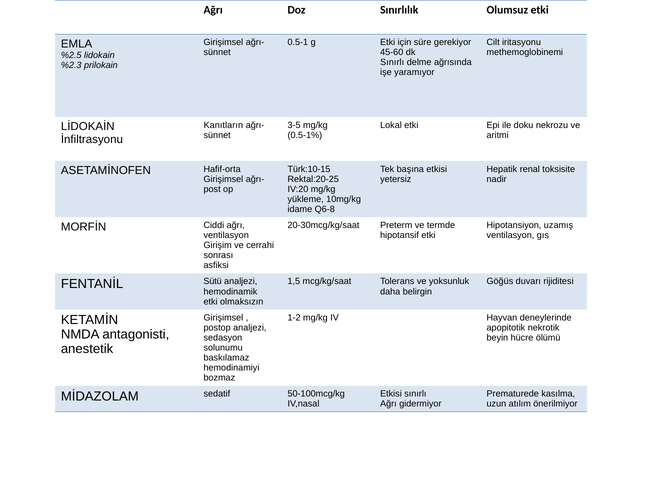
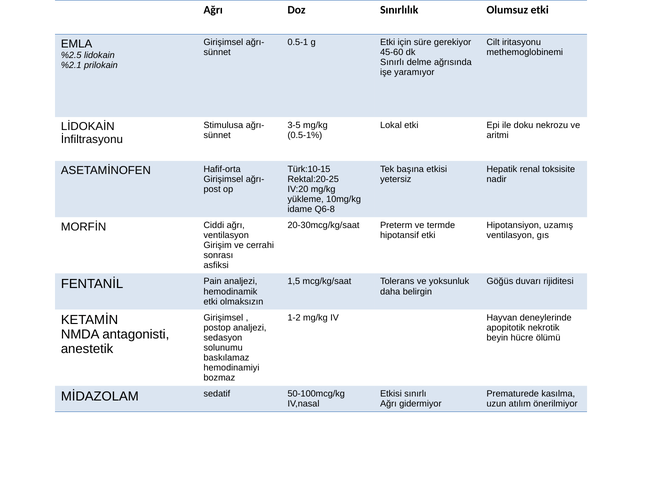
%2.3: %2.3 -> %2.1
Kanıtların: Kanıtların -> Stimulusa
Sütü: Sütü -> Pain
